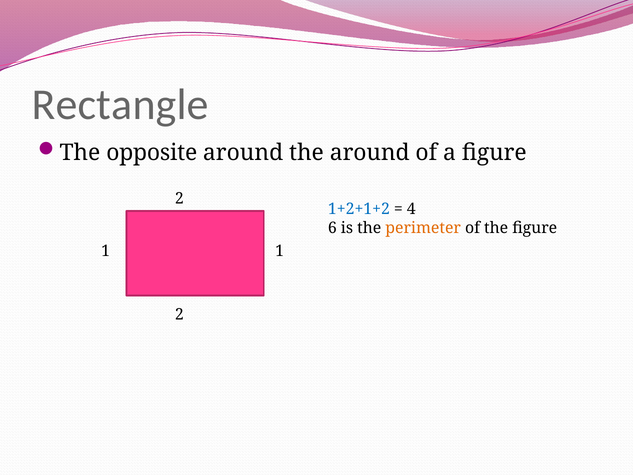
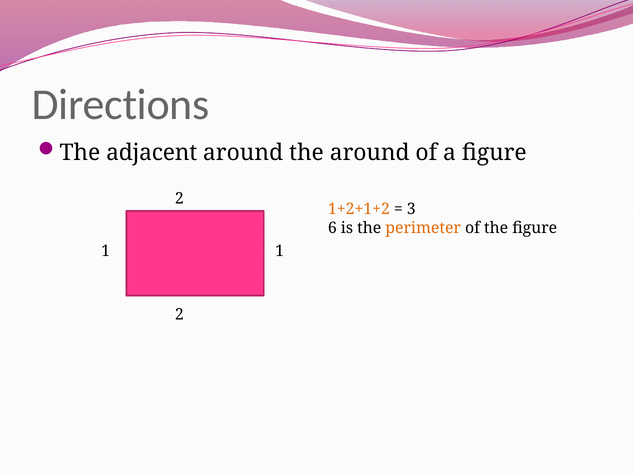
Rectangle: Rectangle -> Directions
opposite: opposite -> adjacent
1+2+1+2 colour: blue -> orange
4: 4 -> 3
